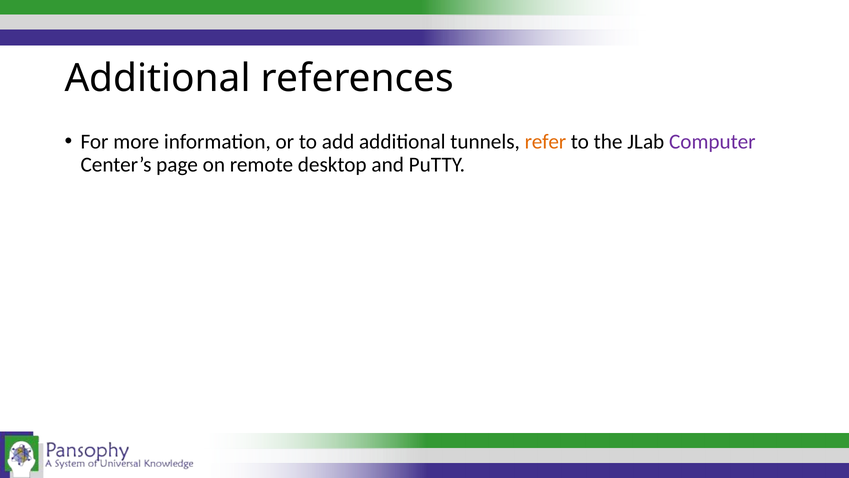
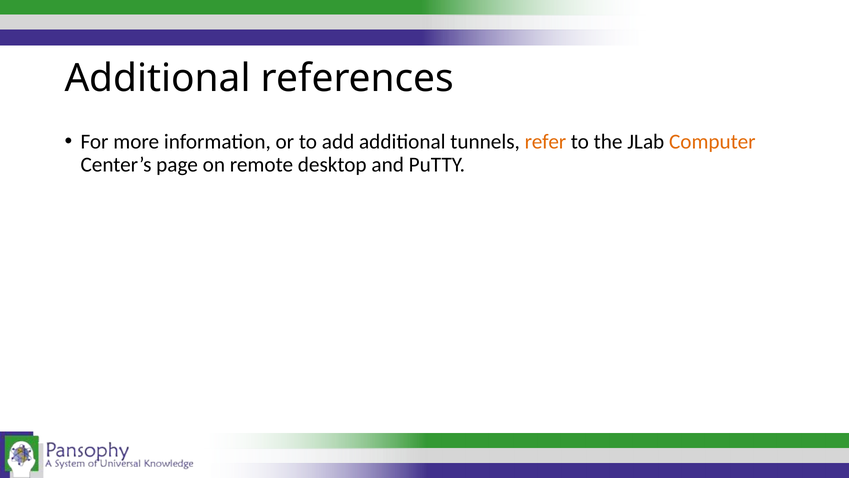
Computer colour: purple -> orange
